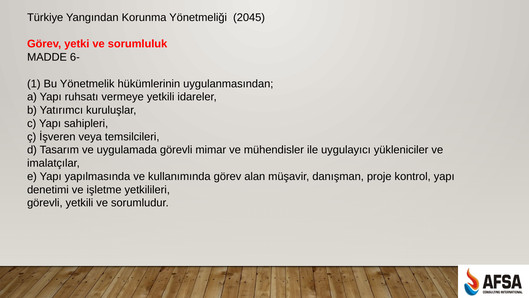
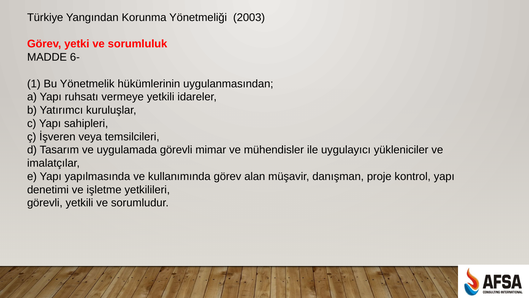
2045: 2045 -> 2003
